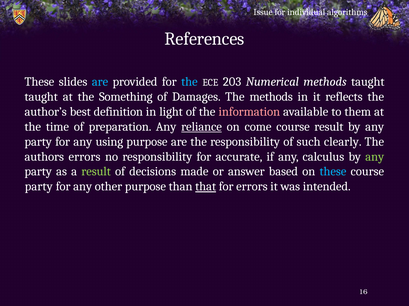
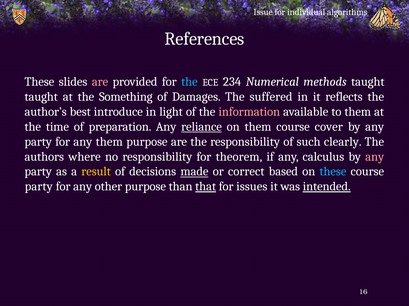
are at (100, 82) colour: light blue -> pink
203: 203 -> 234
The methods: methods -> suffered
definition: definition -> introduce
on come: come -> them
course result: result -> cover
any using: using -> them
authors errors: errors -> where
accurate: accurate -> theorem
any at (375, 157) colour: light green -> pink
result at (96, 172) colour: light green -> yellow
made underline: none -> present
answer: answer -> correct
for errors: errors -> issues
intended underline: none -> present
